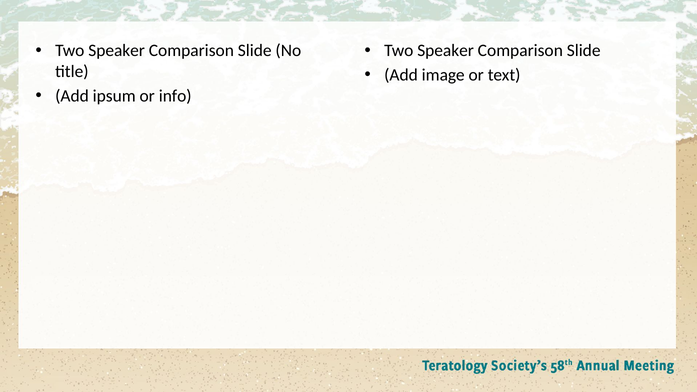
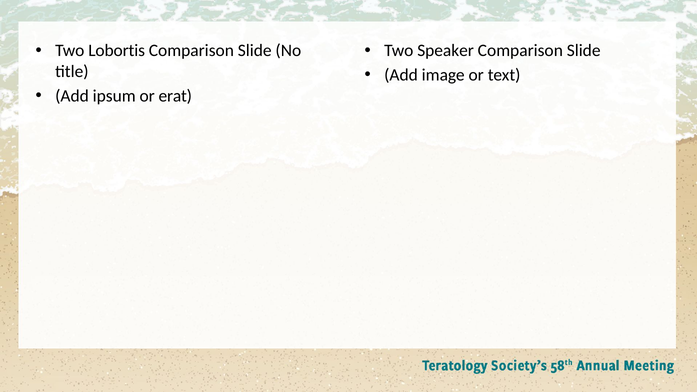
Speaker at (117, 51): Speaker -> Lobortis
info: info -> erat
